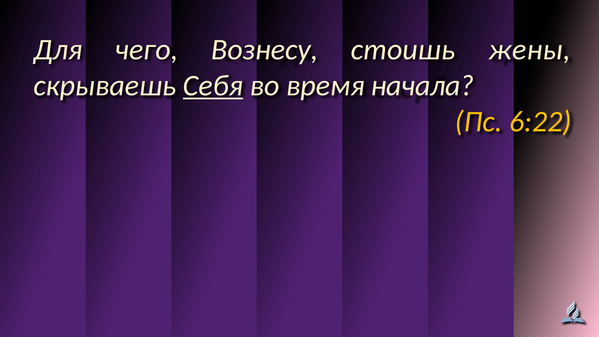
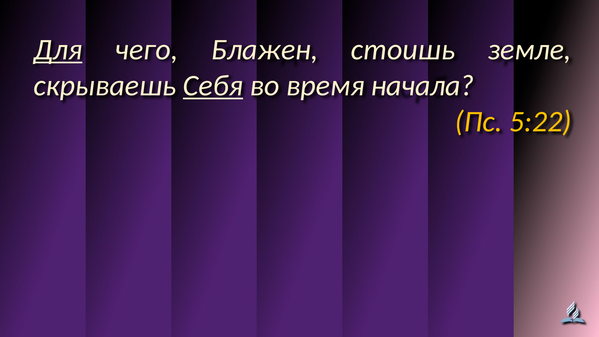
Для underline: none -> present
Вознесу: Вознесу -> Блажен
жены: жены -> земле
6:22: 6:22 -> 5:22
